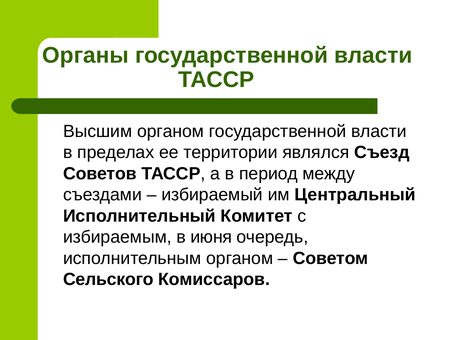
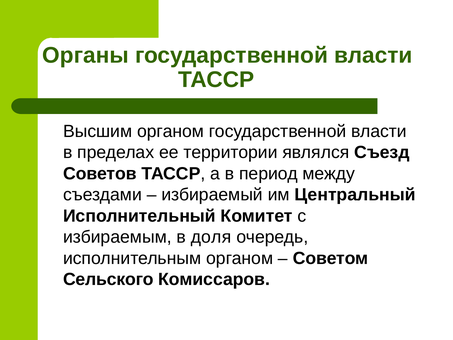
июня: июня -> доля
